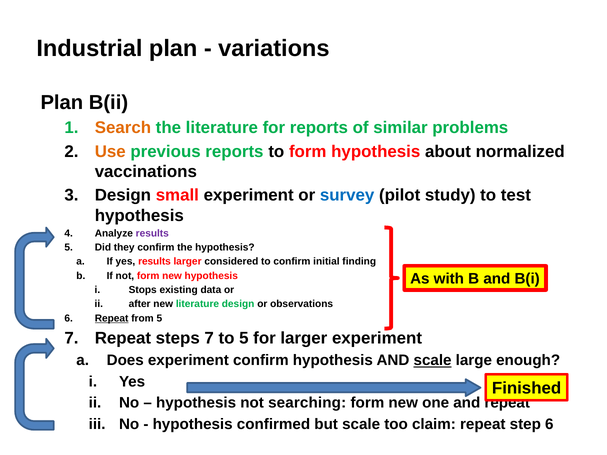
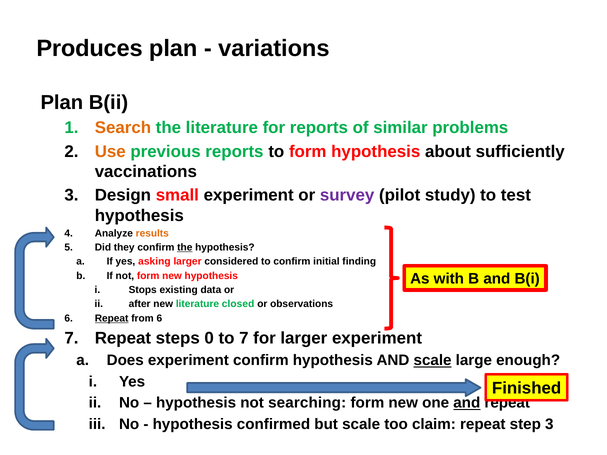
Industrial: Industrial -> Produces
normalized: normalized -> sufficiently
survey colour: blue -> purple
results at (152, 233) colour: purple -> orange
the at (185, 248) underline: none -> present
yes results: results -> asking
literature design: design -> closed
from 5: 5 -> 6
steps 7: 7 -> 0
to 5: 5 -> 7
and at (467, 403) underline: none -> present
step 6: 6 -> 3
